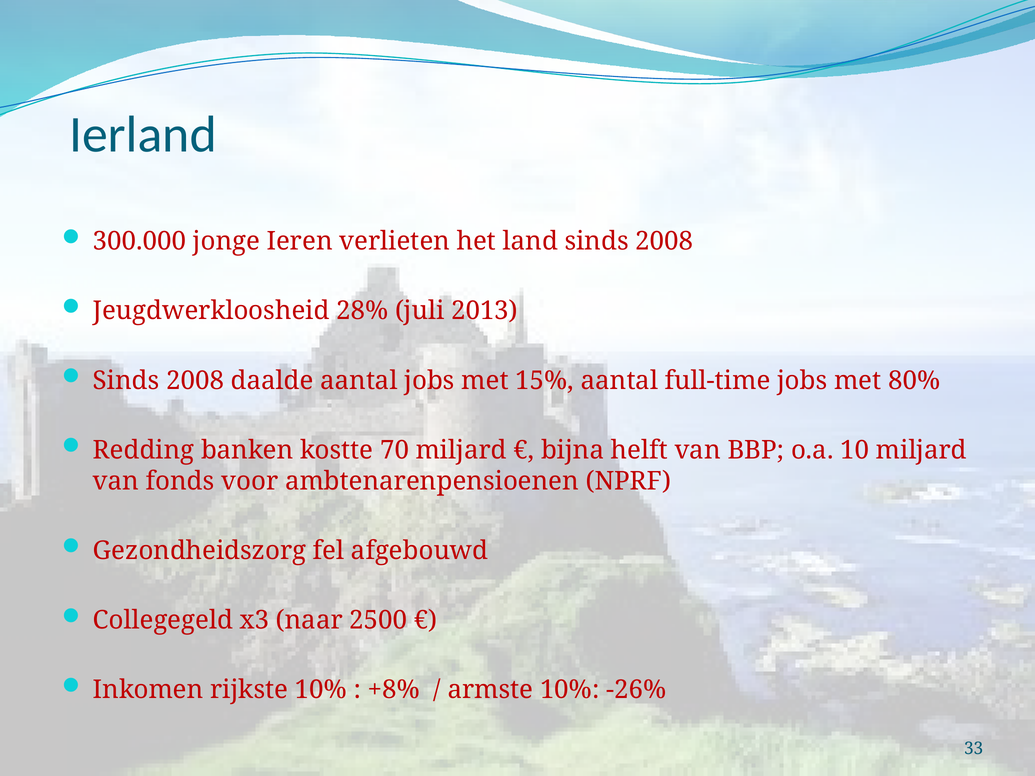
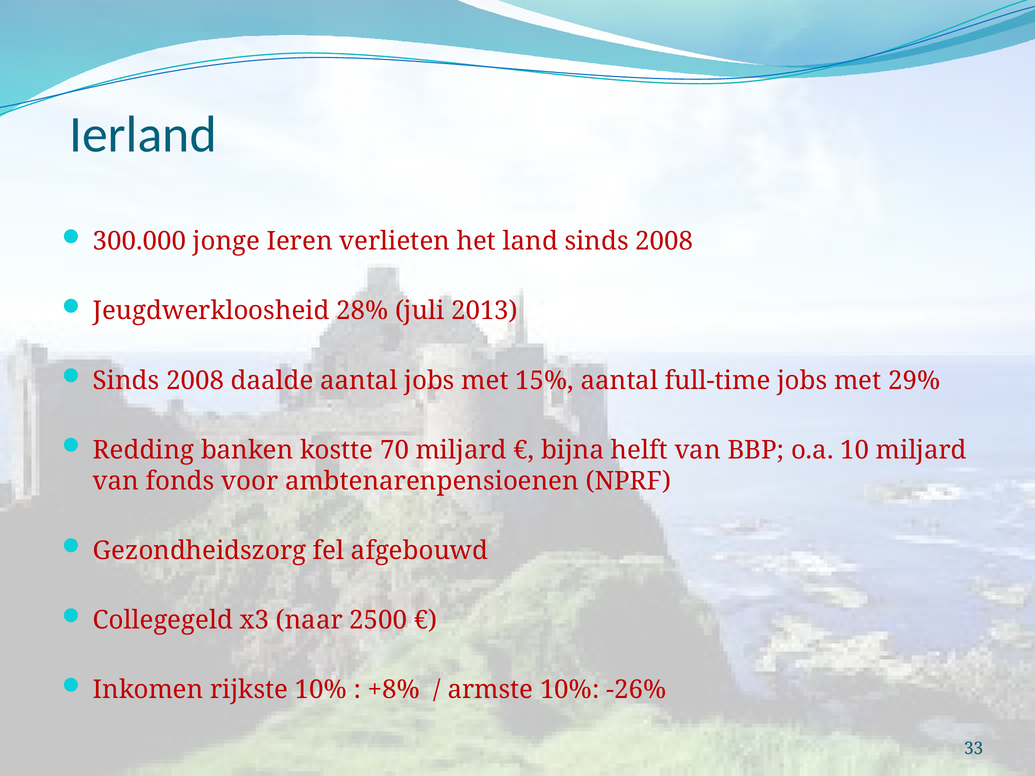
80%: 80% -> 29%
